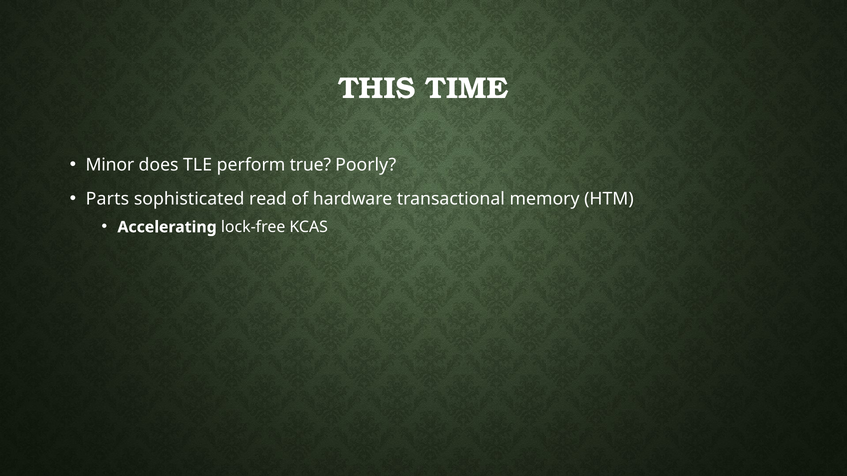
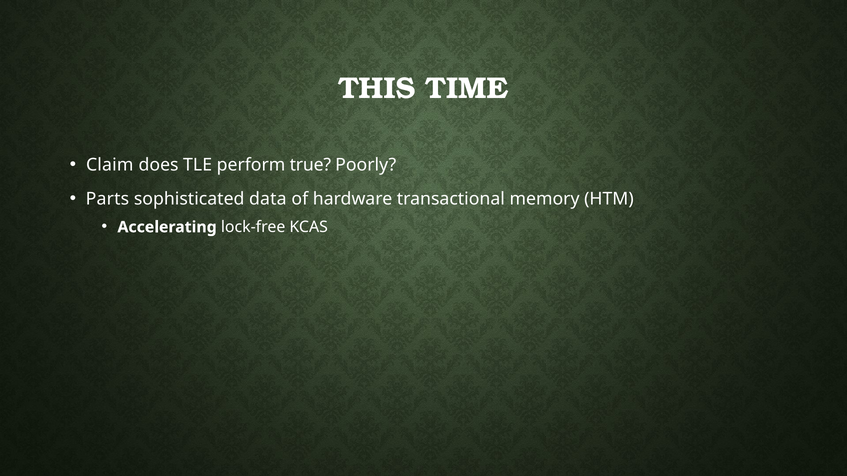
Minor: Minor -> Claim
read: read -> data
